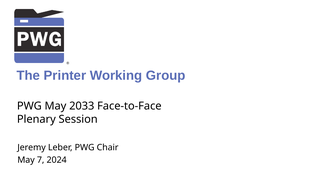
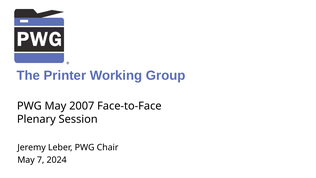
2033: 2033 -> 2007
